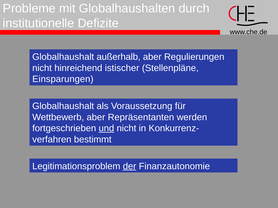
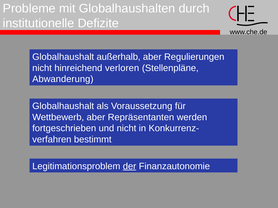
istischer: istischer -> verloren
Einsparungen: Einsparungen -> Abwanderung
und underline: present -> none
